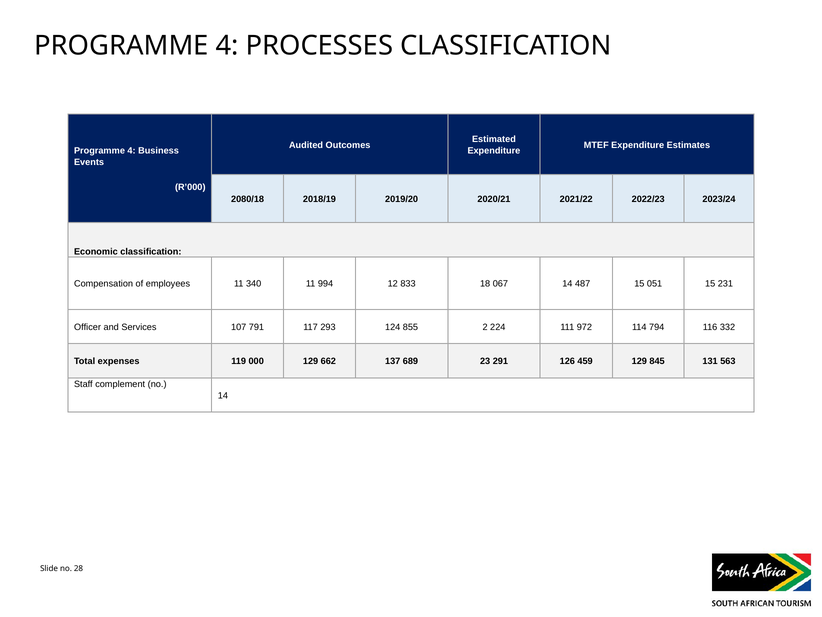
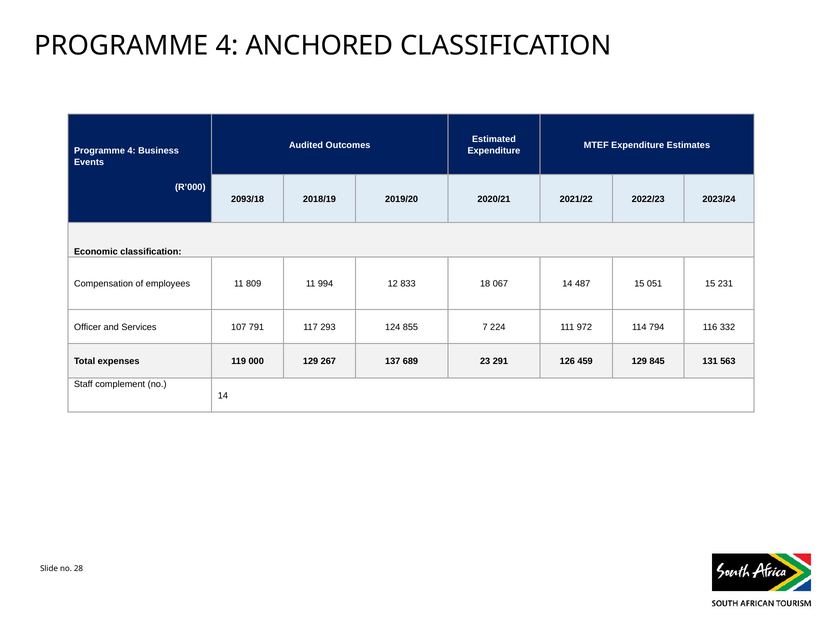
PROCESSES: PROCESSES -> ANCHORED
2080/18: 2080/18 -> 2093/18
340: 340 -> 809
2: 2 -> 7
662: 662 -> 267
